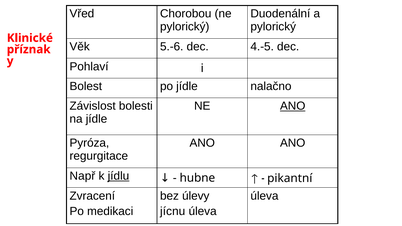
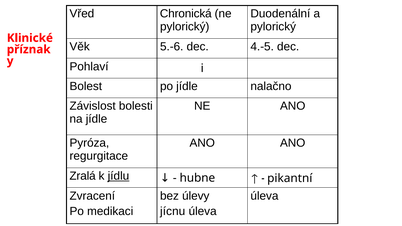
Chorobou: Chorobou -> Chronická
ANO at (293, 106) underline: present -> none
Např: Např -> Zralá
